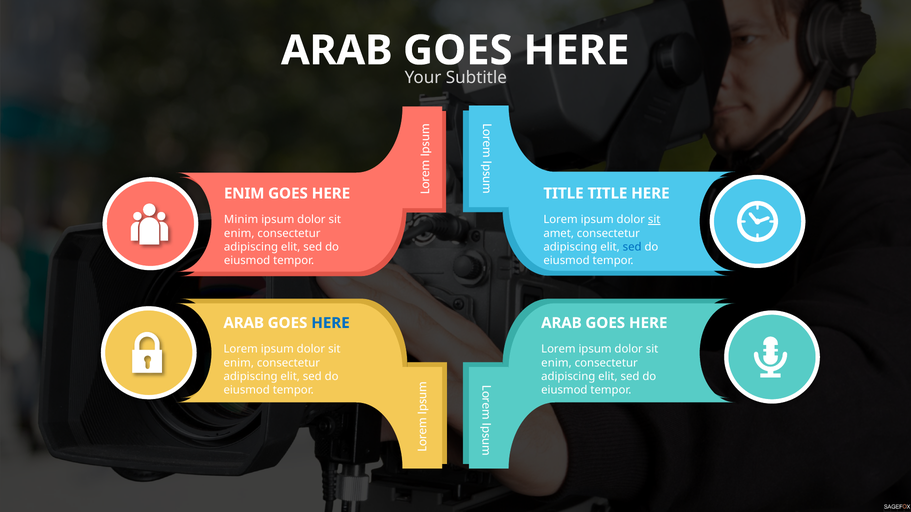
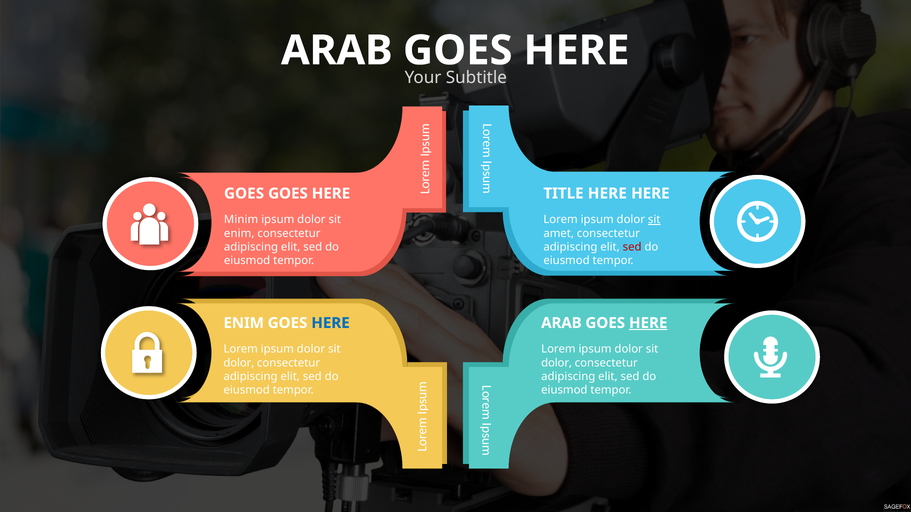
ENIM at (244, 194): ENIM -> GOES
TITLE TITLE: TITLE -> HERE
sed at (632, 247) colour: blue -> red
ARAB at (244, 323): ARAB -> ENIM
HERE at (648, 323) underline: none -> present
enim at (239, 363): enim -> dolor
enim at (556, 363): enim -> dolor
